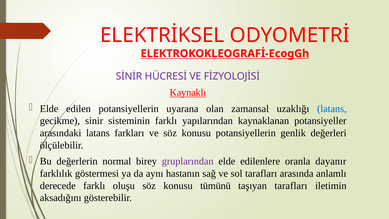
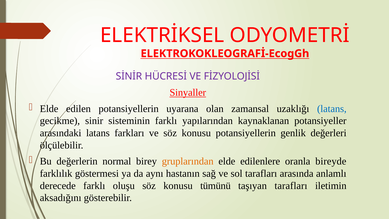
Kaynaklı: Kaynaklı -> Sinyaller
gruplarından colour: purple -> orange
dayanır: dayanır -> bireyde
